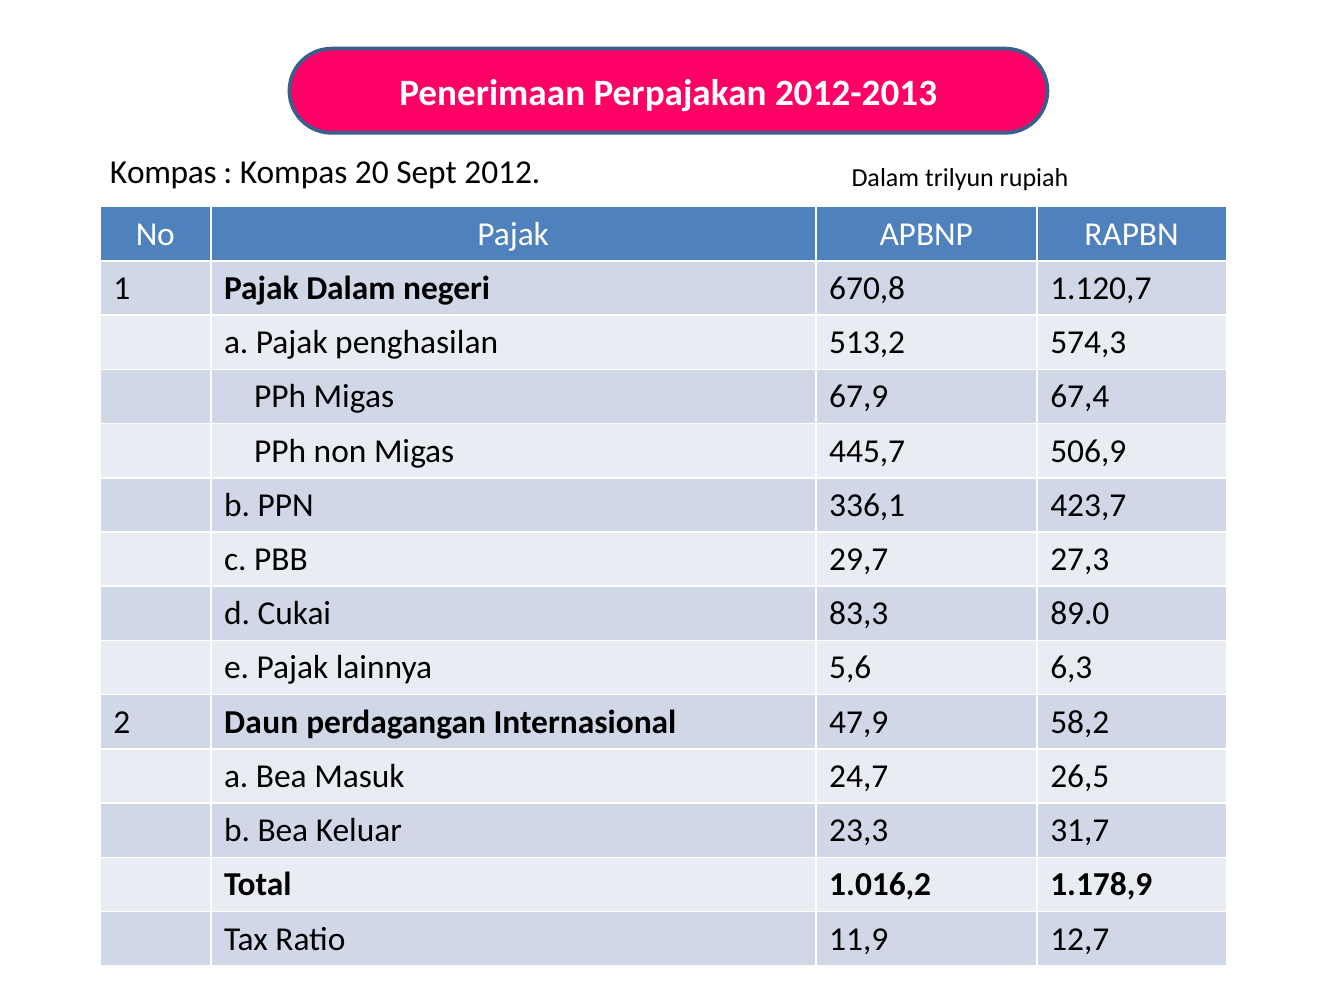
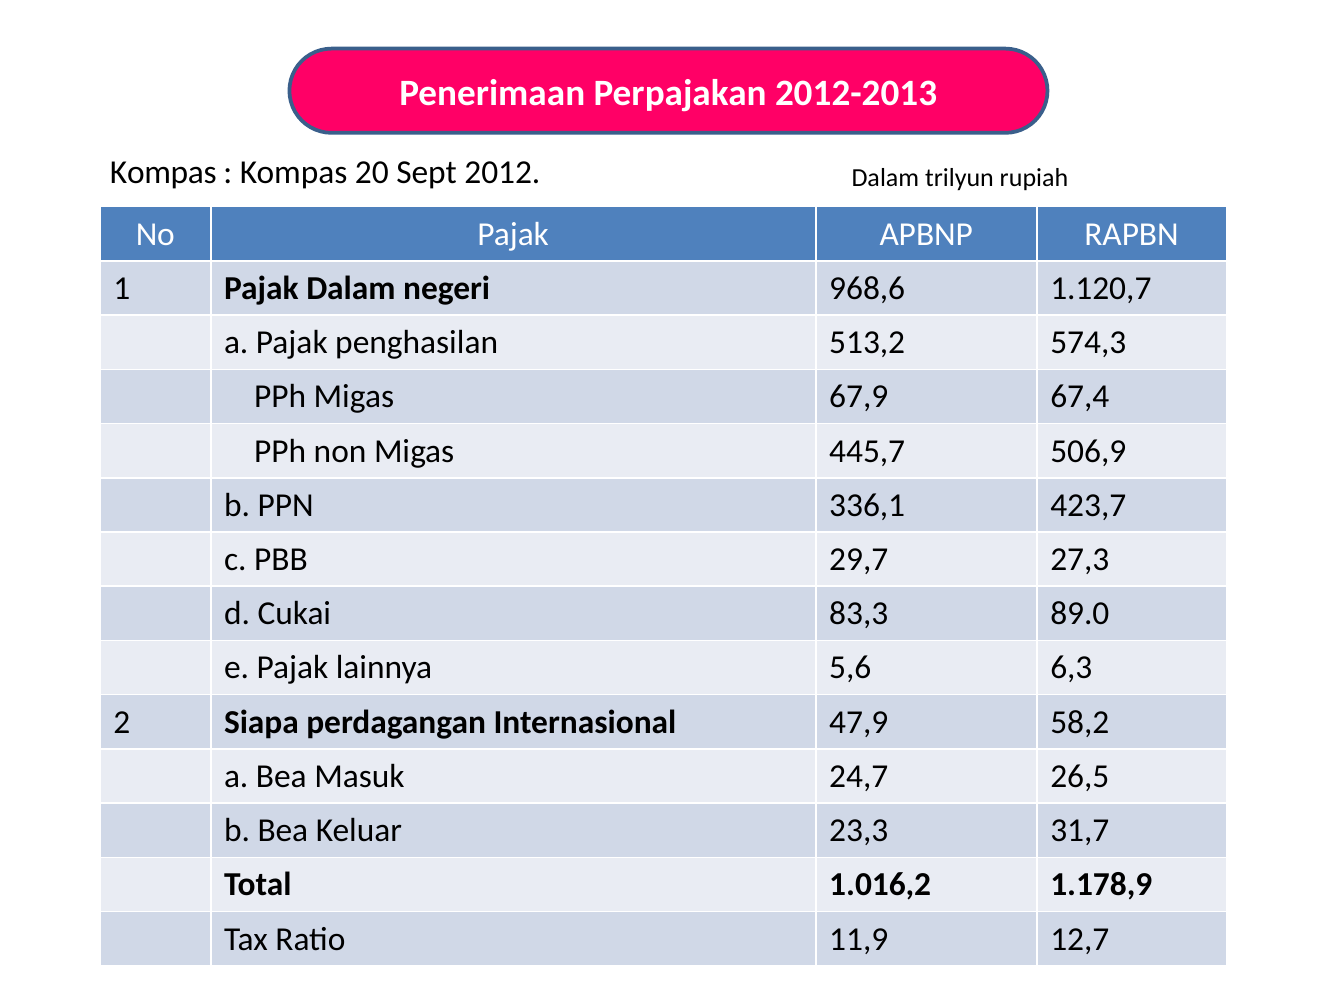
670,8: 670,8 -> 968,6
Daun: Daun -> Siapa
